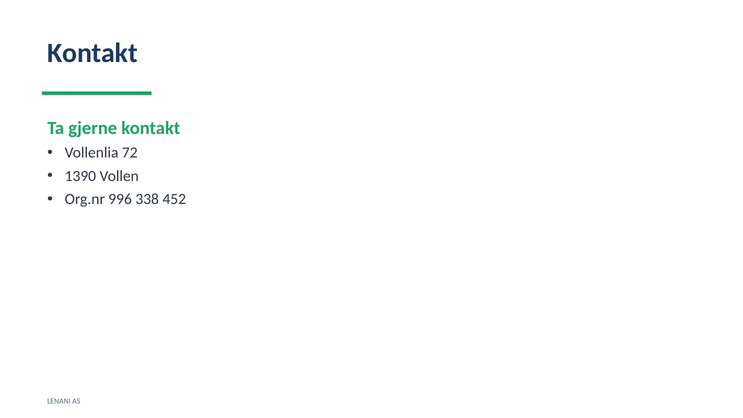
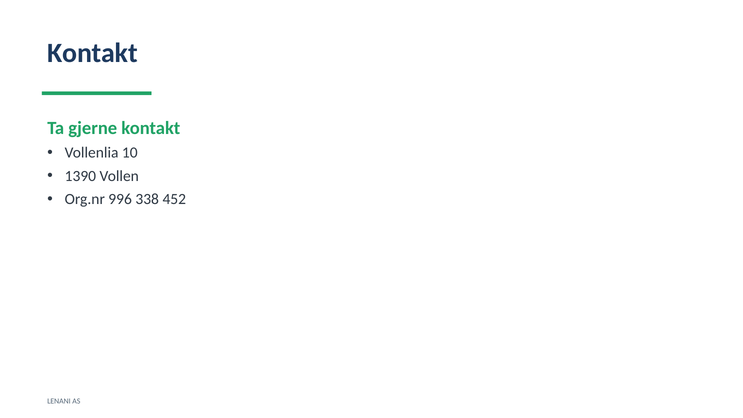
72: 72 -> 10
